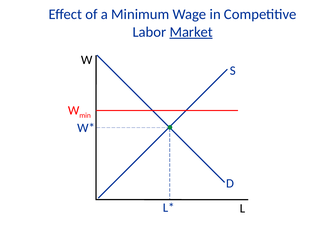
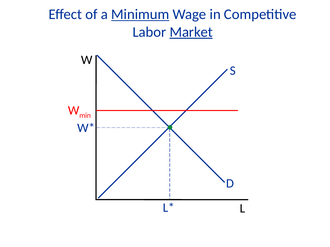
Minimum underline: none -> present
